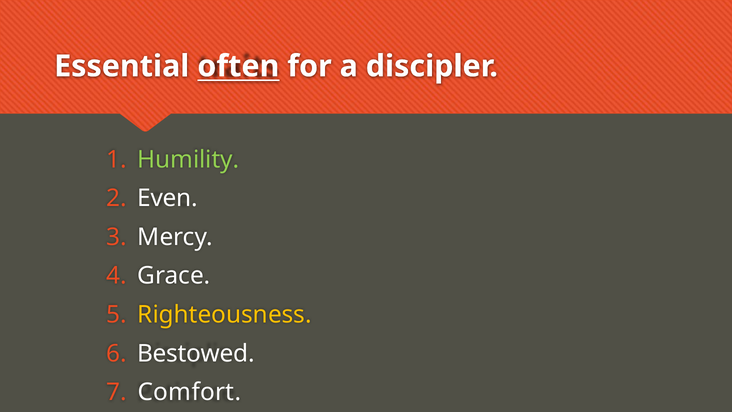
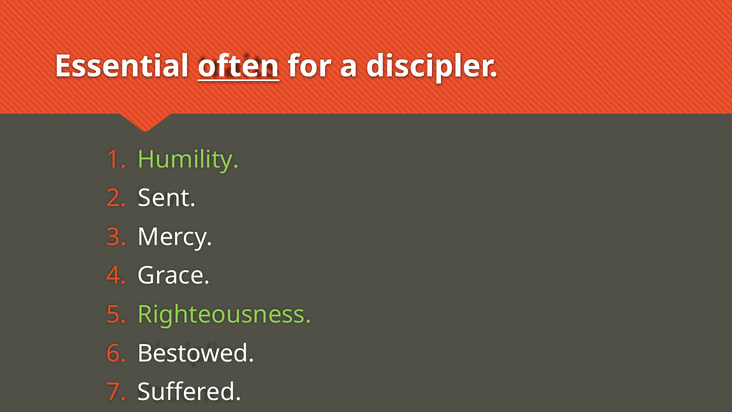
Even: Even -> Sent
Righteousness colour: yellow -> light green
Comfort: Comfort -> Suffered
